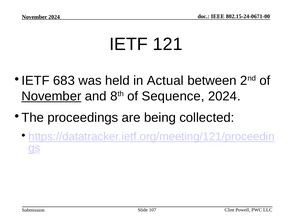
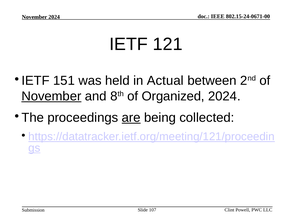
683: 683 -> 151
Sequence: Sequence -> Organized
are underline: none -> present
